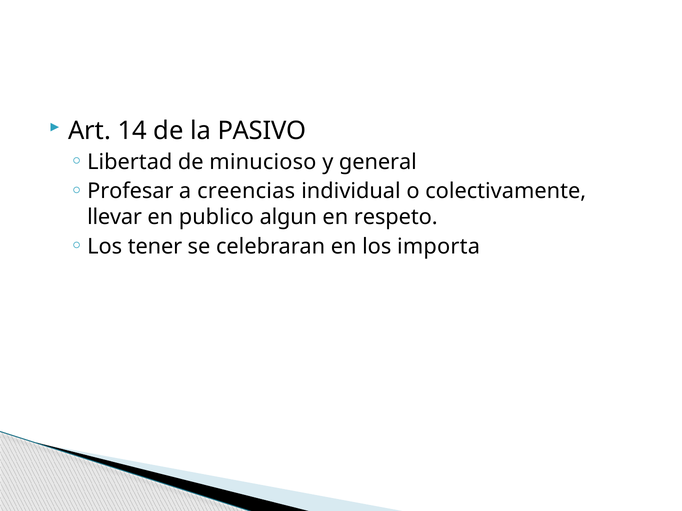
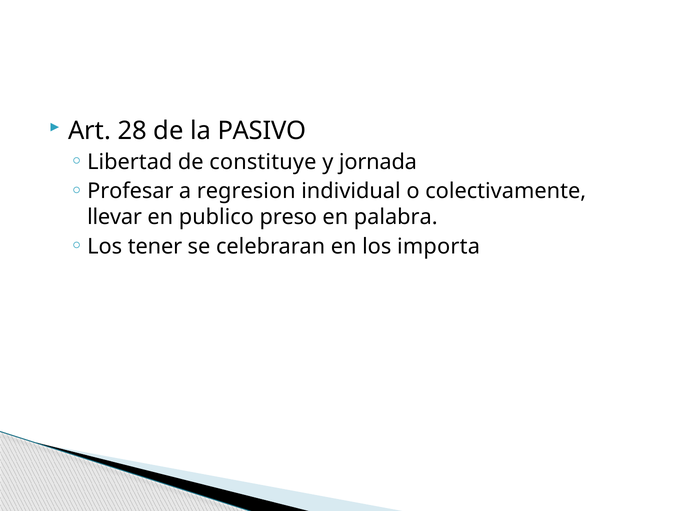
14: 14 -> 28
minucioso: minucioso -> constituye
general: general -> jornada
creencias: creencias -> regresion
algun: algun -> preso
respeto: respeto -> palabra
